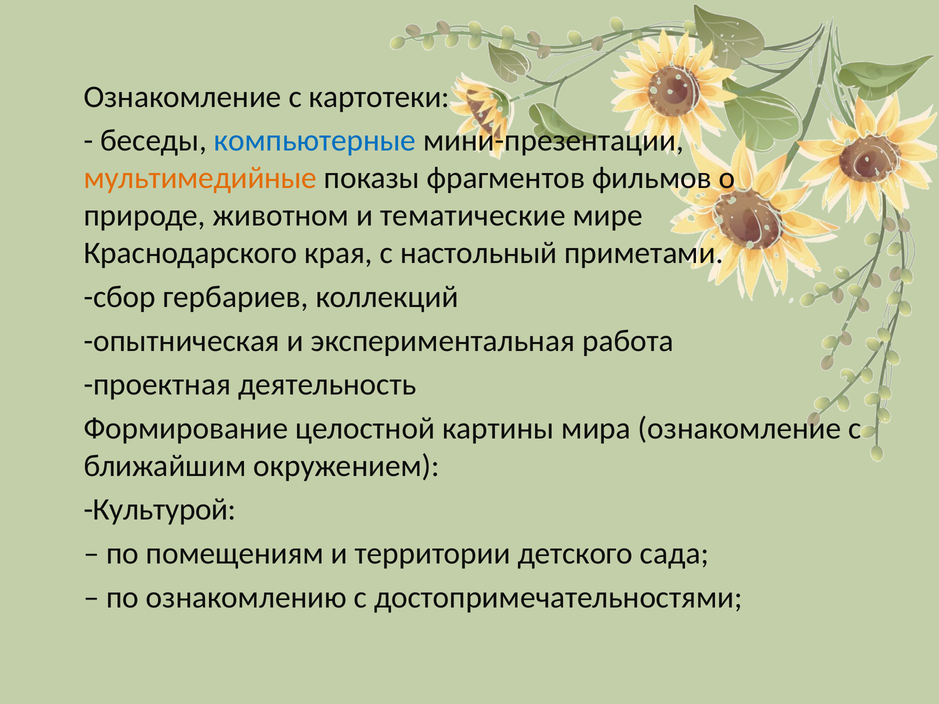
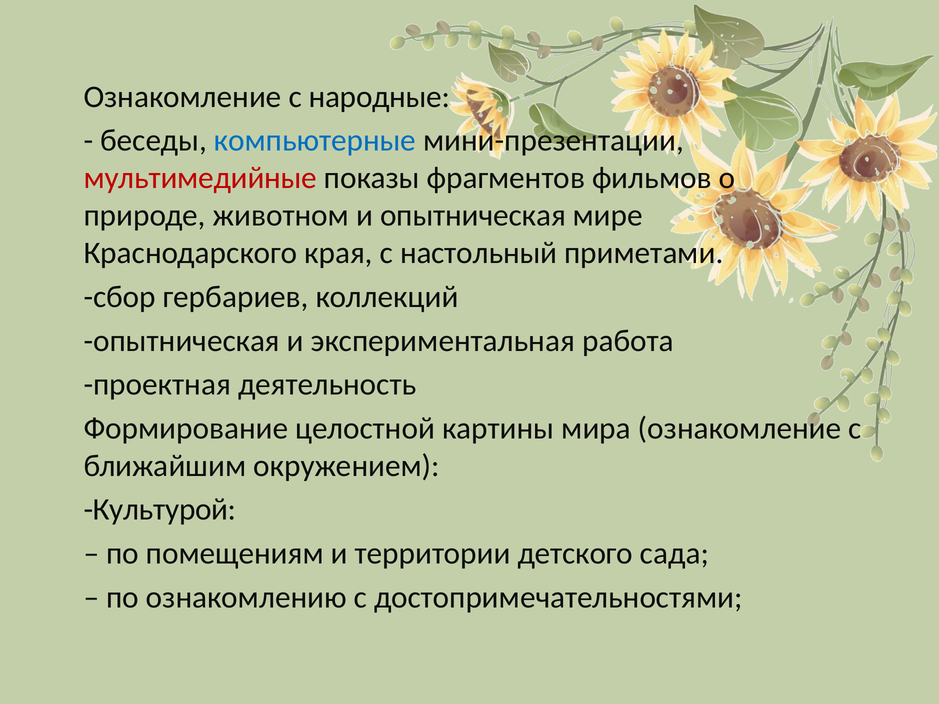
картотеки: картотеки -> народные
мультимедийные colour: orange -> red
и тематические: тематические -> опытническая
